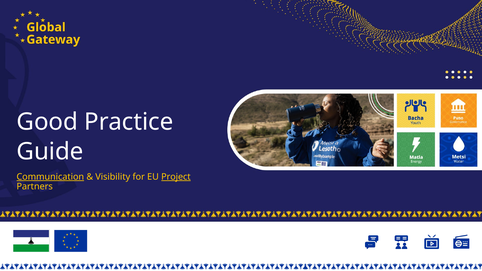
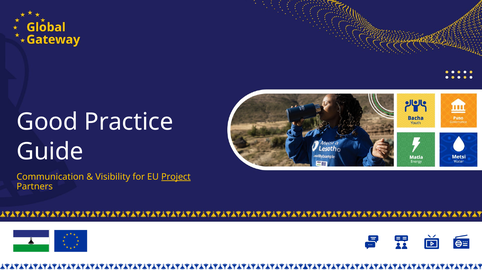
Communication underline: present -> none
